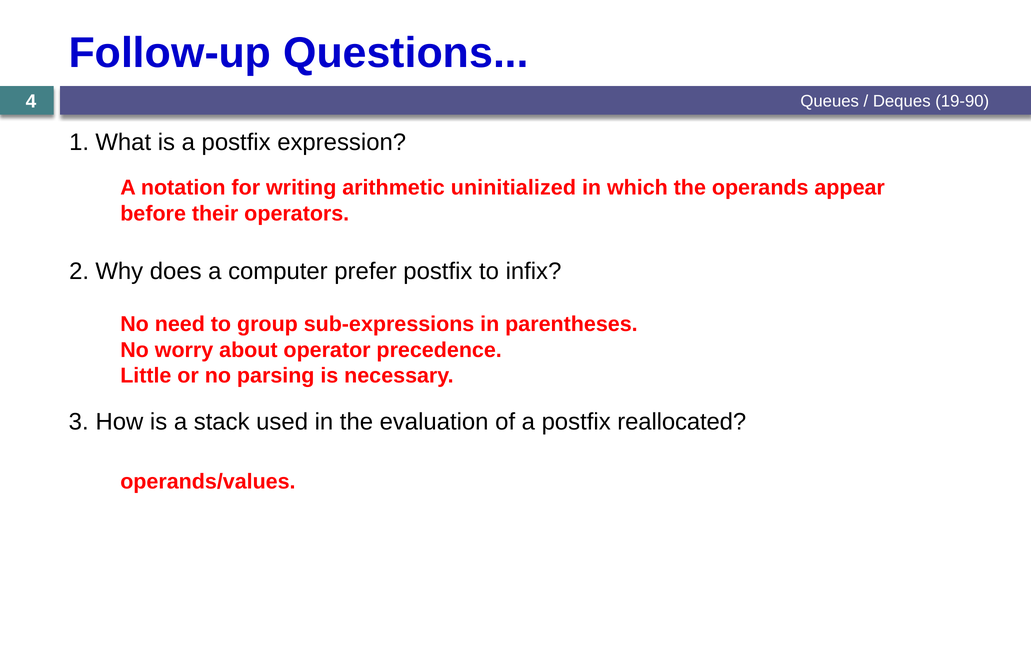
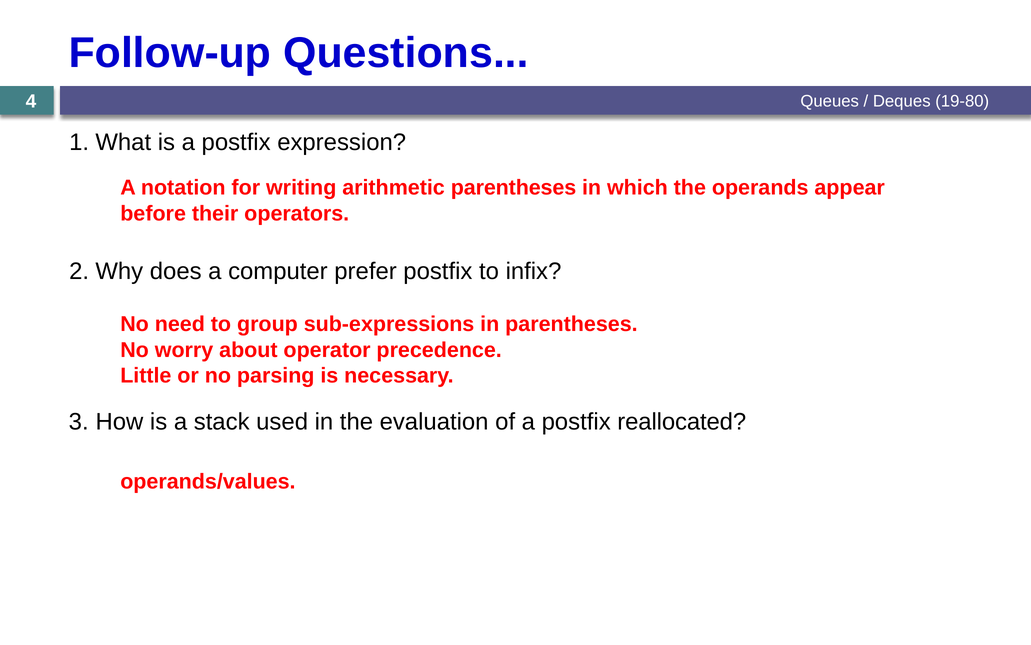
19-90: 19-90 -> 19-80
arithmetic uninitialized: uninitialized -> parentheses
